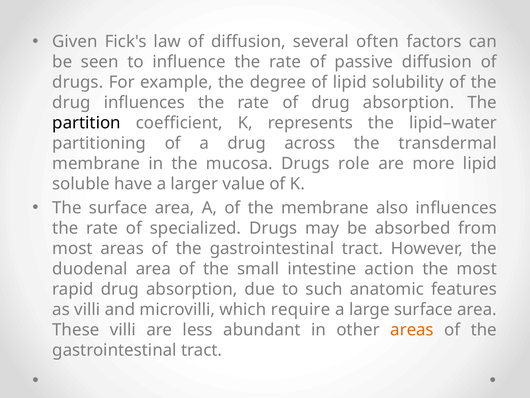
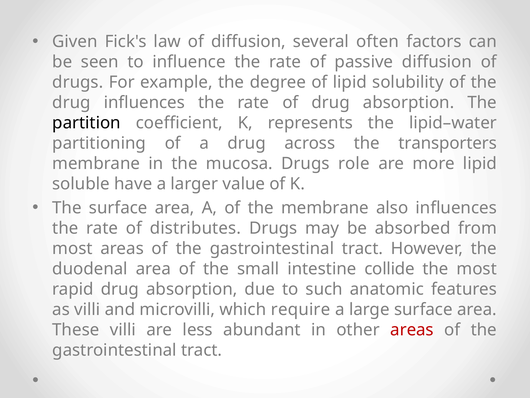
transdermal: transdermal -> transporters
specialized: specialized -> distributes
action: action -> collide
areas at (412, 329) colour: orange -> red
